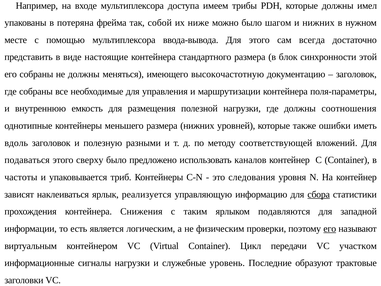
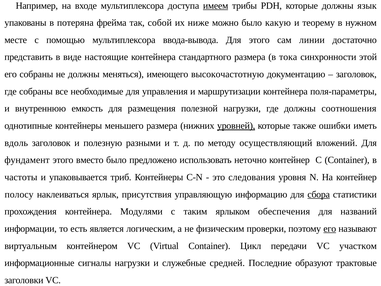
имеем underline: none -> present
имел: имел -> язык
шагом: шагом -> какую
и нижних: нижних -> теорему
всегда: всегда -> линии
блок: блок -> тока
уровней underline: none -> present
соответствующей: соответствующей -> осуществляющий
подаваться: подаваться -> фундамент
сверху: сверху -> вместо
каналов: каналов -> неточно
зависят: зависят -> полосу
реализуется: реализуется -> присутствия
Снижения: Снижения -> Модулями
подавляются: подавляются -> обеспечения
западной: западной -> названий
уровень: уровень -> средней
